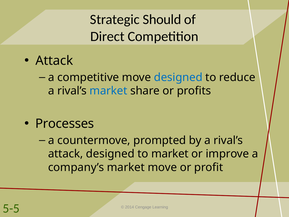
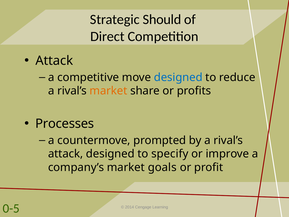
market at (108, 91) colour: blue -> orange
to market: market -> specify
market move: move -> goals
5-5: 5-5 -> 0-5
